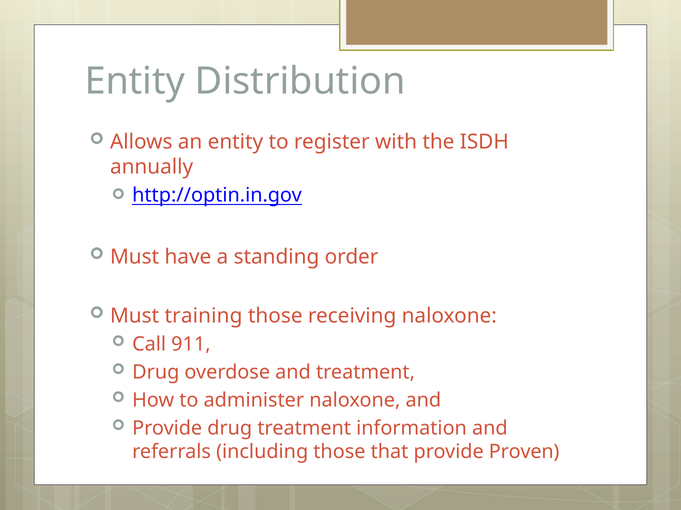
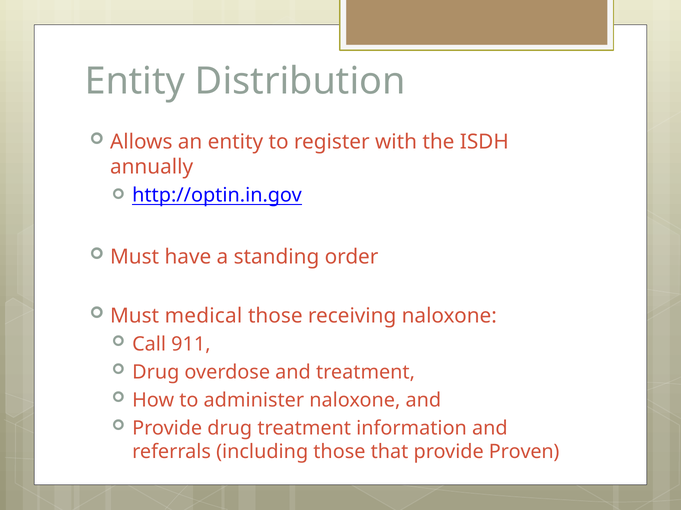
training: training -> medical
